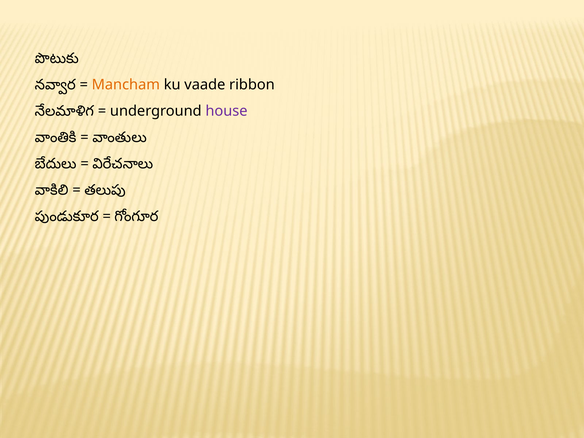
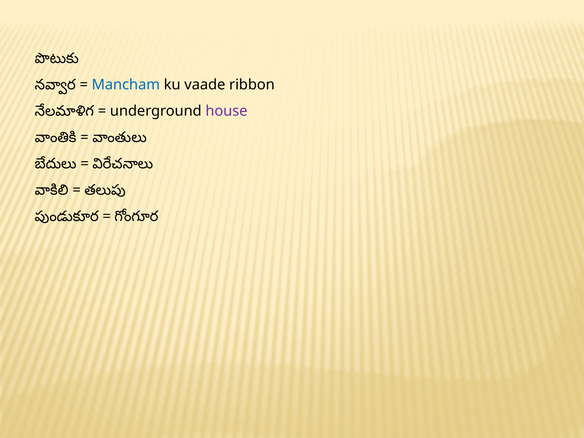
Mancham colour: orange -> blue
